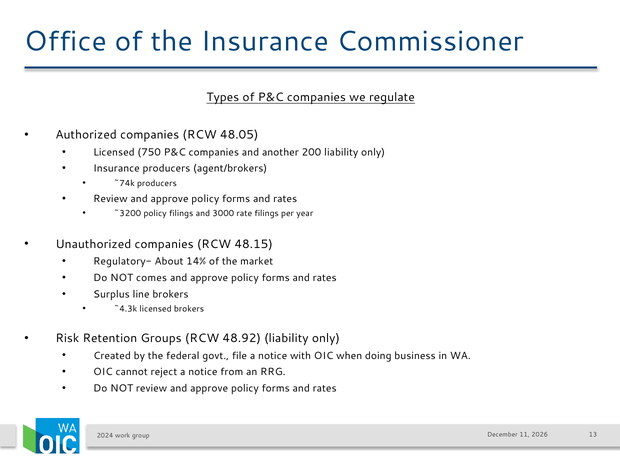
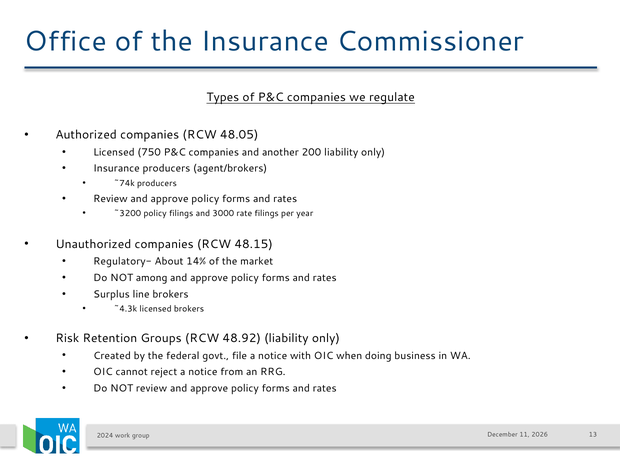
comes: comes -> among
